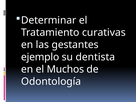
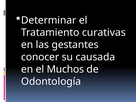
ejemplo: ejemplo -> conocer
dentista: dentista -> causada
